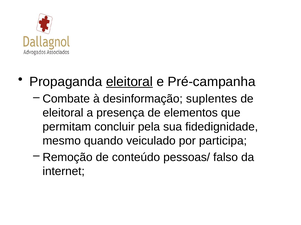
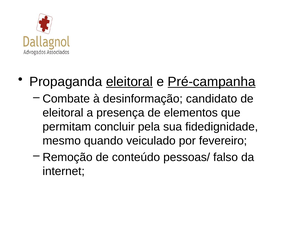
Pré-campanha underline: none -> present
suplentes: suplentes -> candidato
participa: participa -> fevereiro
